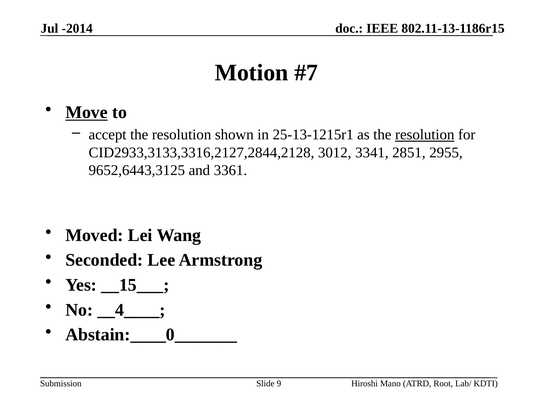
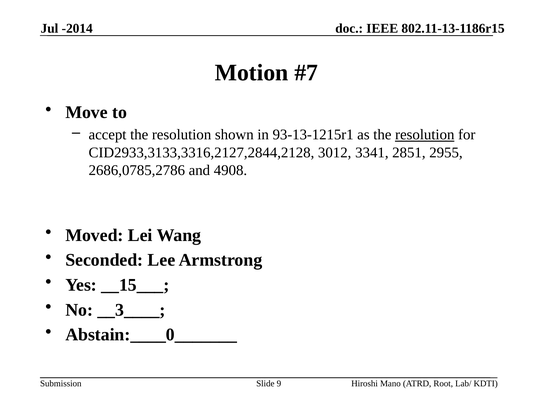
Move underline: present -> none
25-13-1215r1: 25-13-1215r1 -> 93-13-1215r1
9652,6443,3125: 9652,6443,3125 -> 2686,0785,2786
3361: 3361 -> 4908
__4____: __4____ -> __3____
